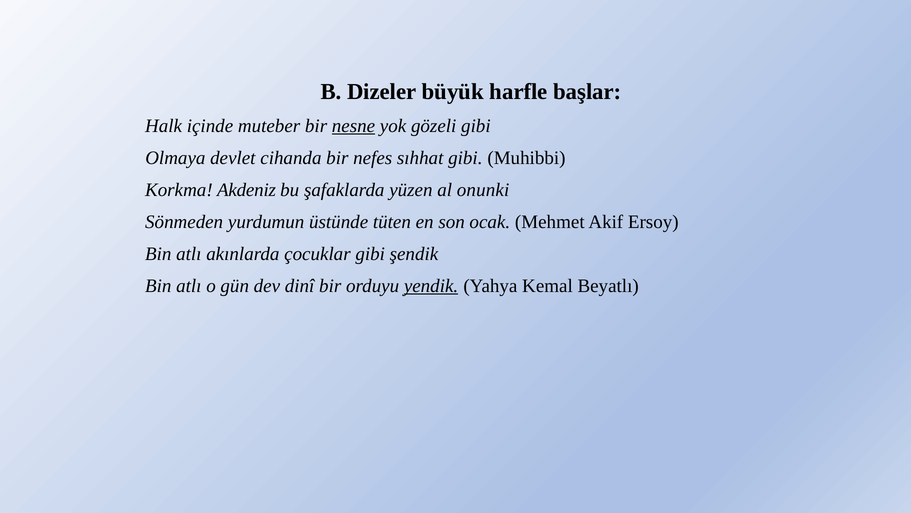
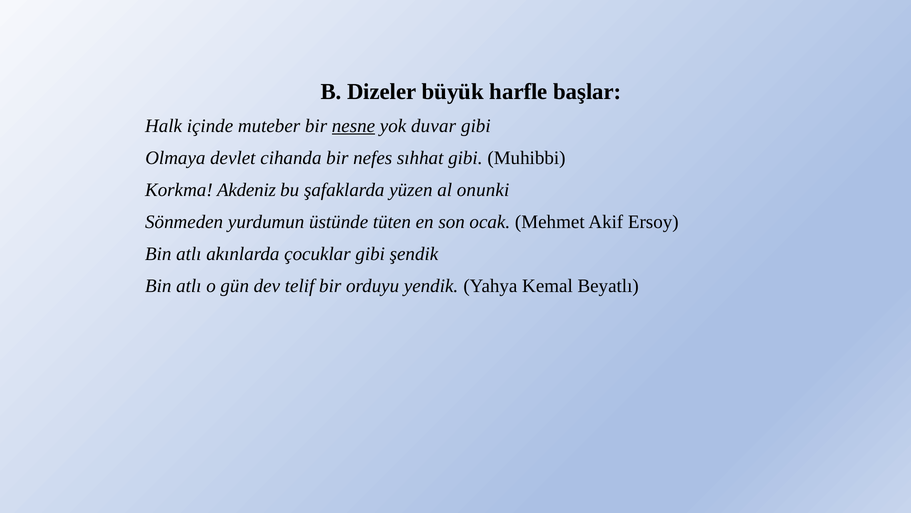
gözeli: gözeli -> duvar
dinî: dinî -> telif
yendik underline: present -> none
